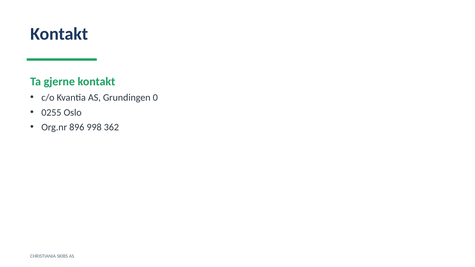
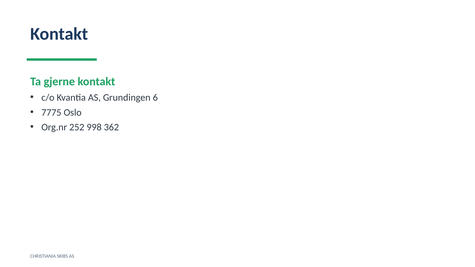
0: 0 -> 6
0255: 0255 -> 7775
896: 896 -> 252
